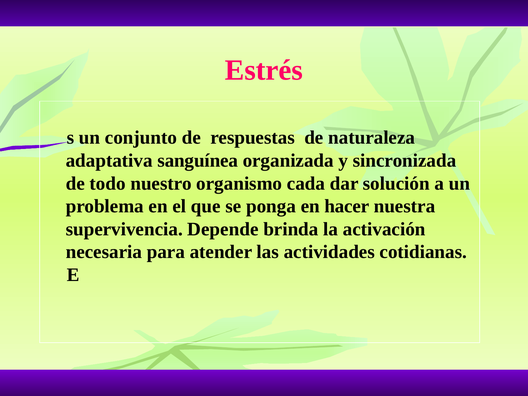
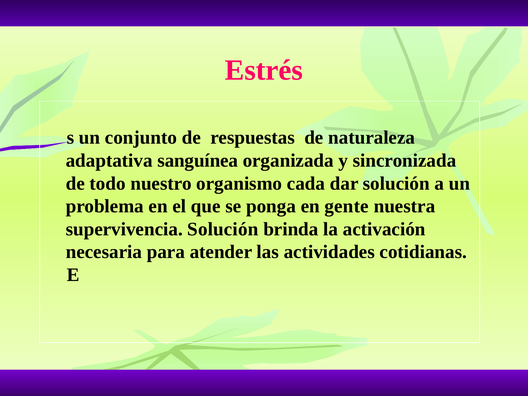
hacer: hacer -> gente
supervivencia Depende: Depende -> Solución
